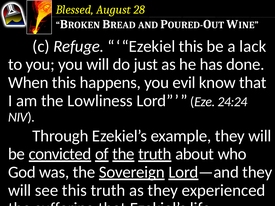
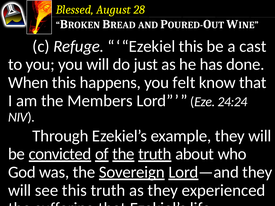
lack: lack -> cast
evil: evil -> felt
Lowliness: Lowliness -> Members
